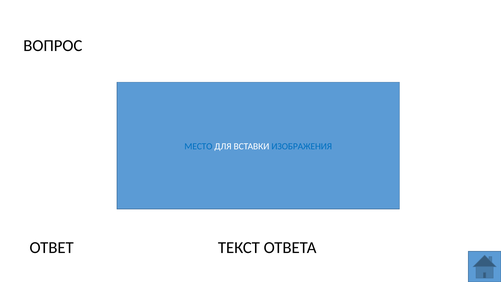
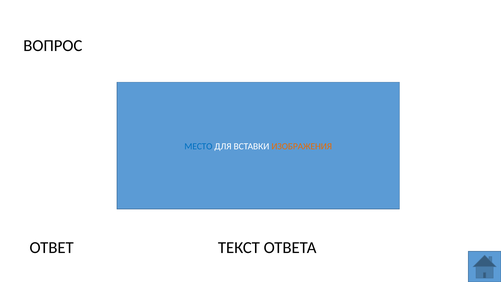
ИЗОБРАЖЕНИЯ colour: blue -> orange
